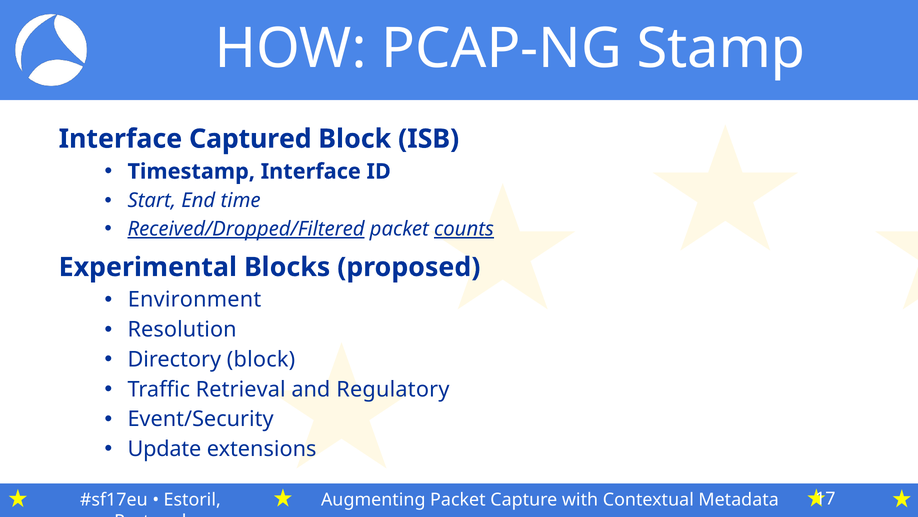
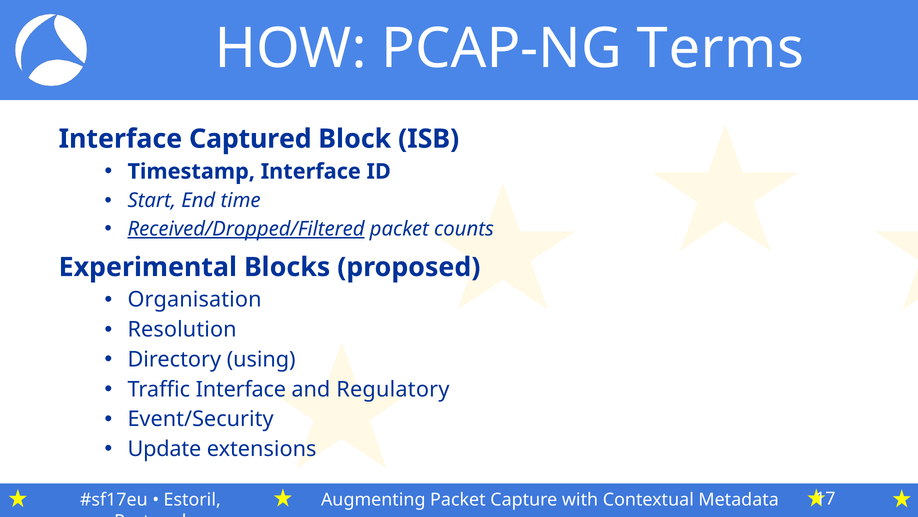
Stamp: Stamp -> Terms
counts underline: present -> none
Environment: Environment -> Organisation
Directory block: block -> using
Traffic Retrieval: Retrieval -> Interface
